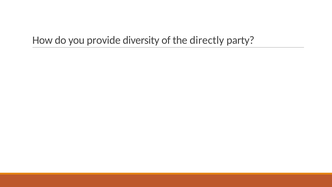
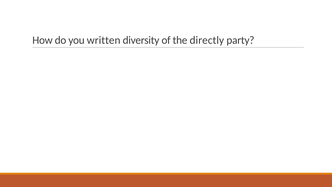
provide: provide -> written
